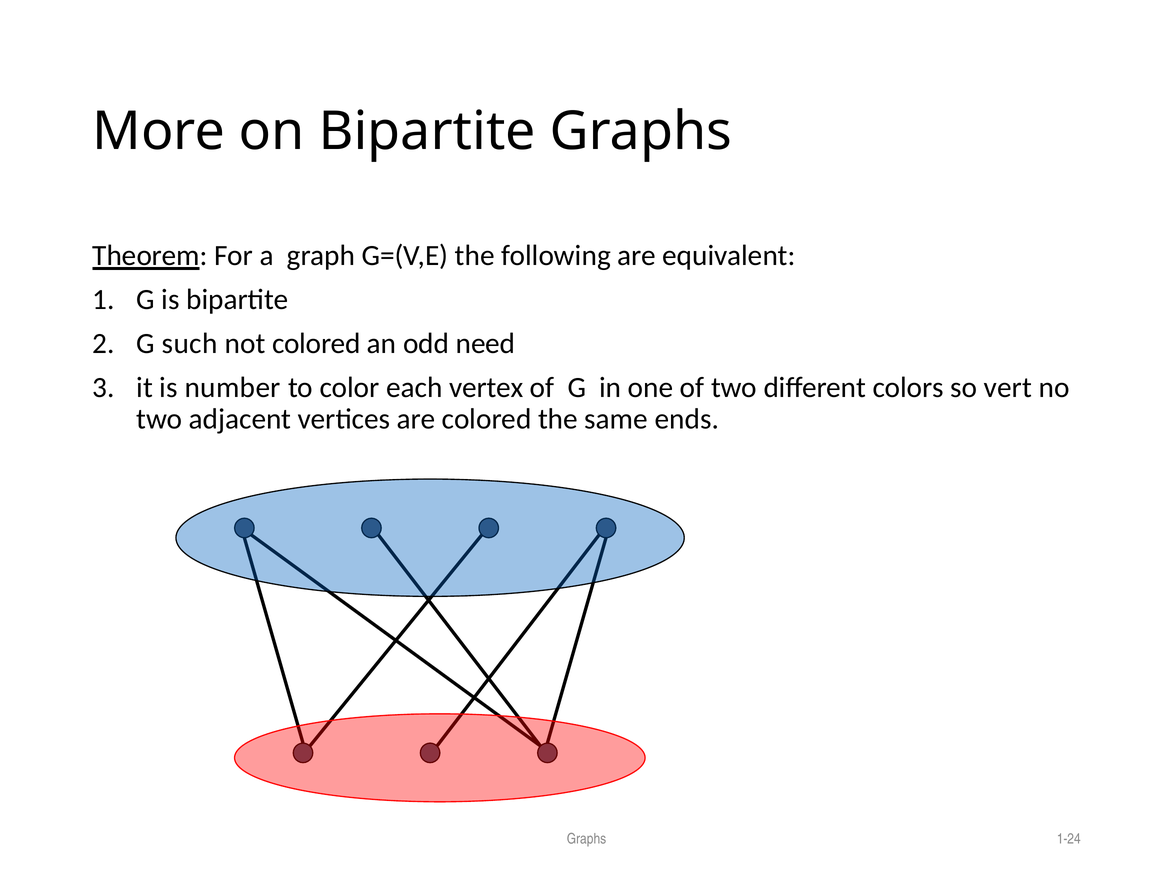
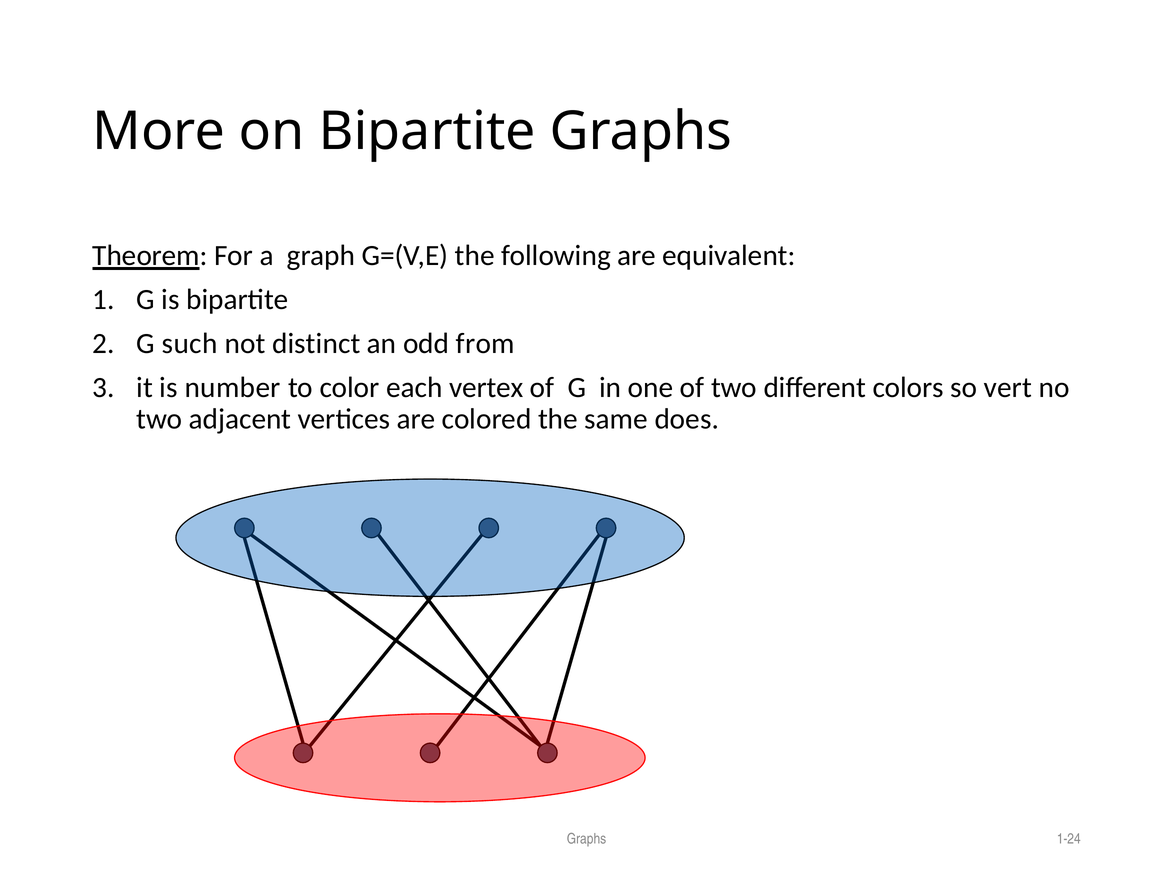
not colored: colored -> distinct
need: need -> from
ends: ends -> does
